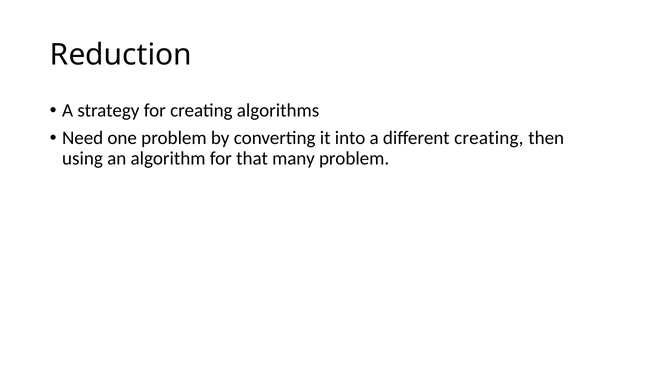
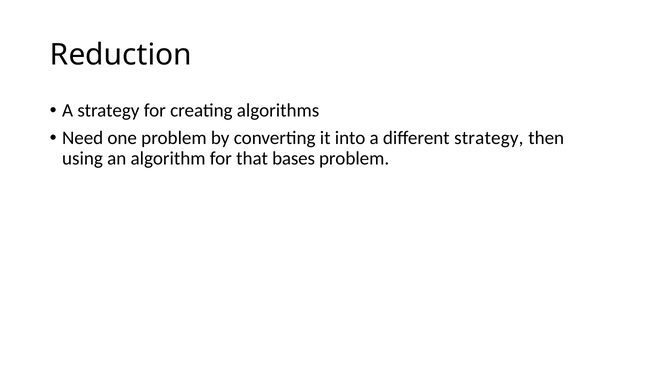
different creating: creating -> strategy
many: many -> bases
